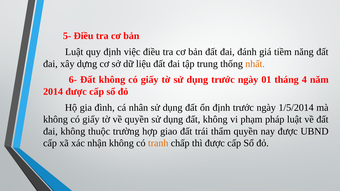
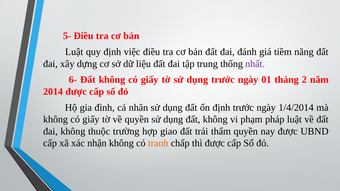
nhất colour: orange -> purple
4: 4 -> 2
1/5/2014: 1/5/2014 -> 1/4/2014
